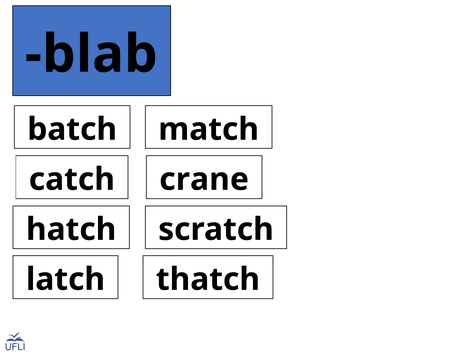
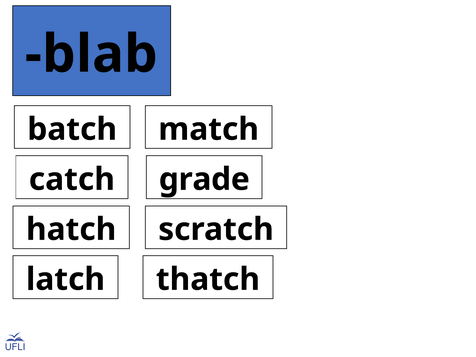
crane: crane -> grade
